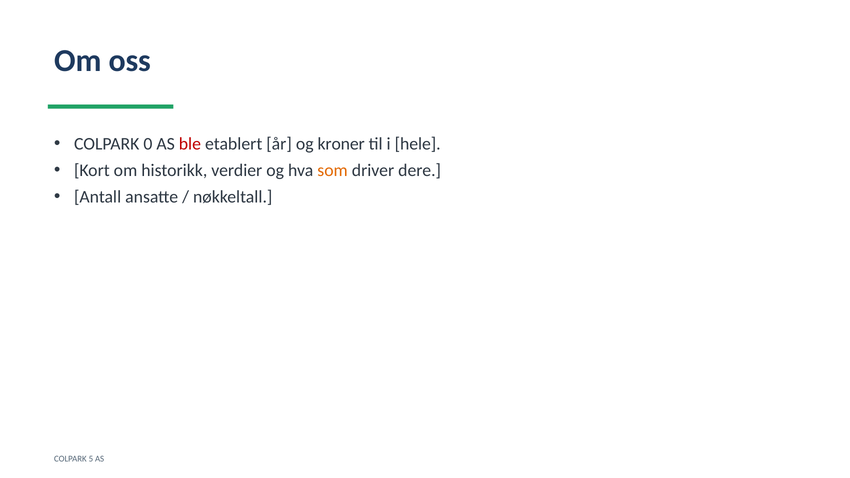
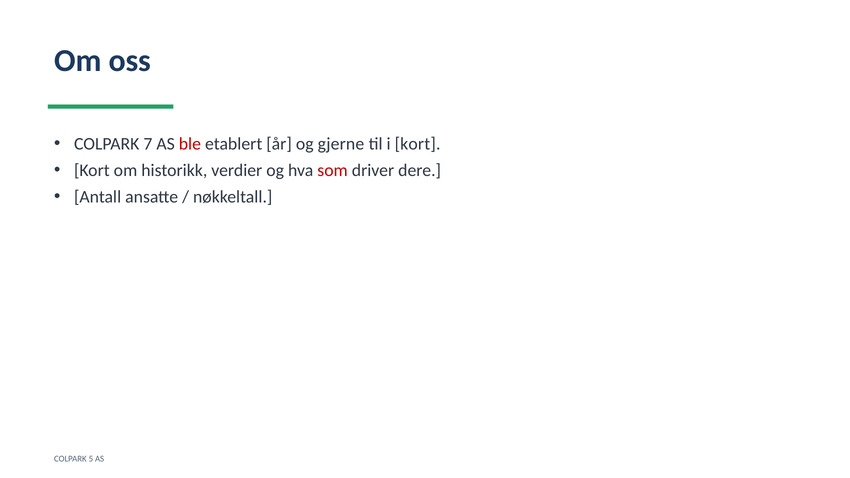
0: 0 -> 7
kroner: kroner -> gjerne
i hele: hele -> kort
som colour: orange -> red
